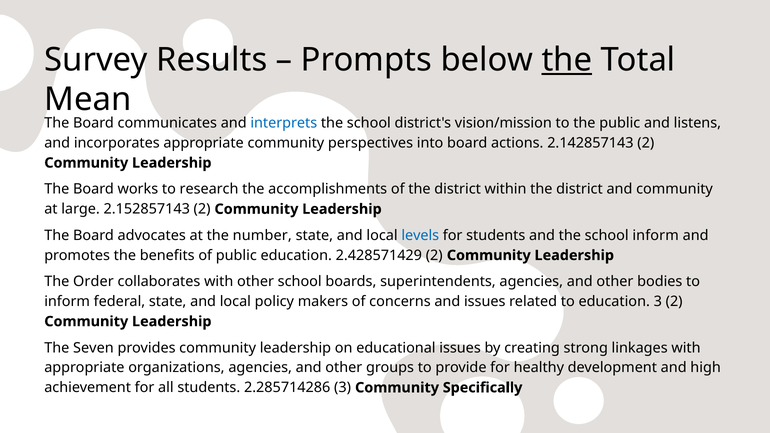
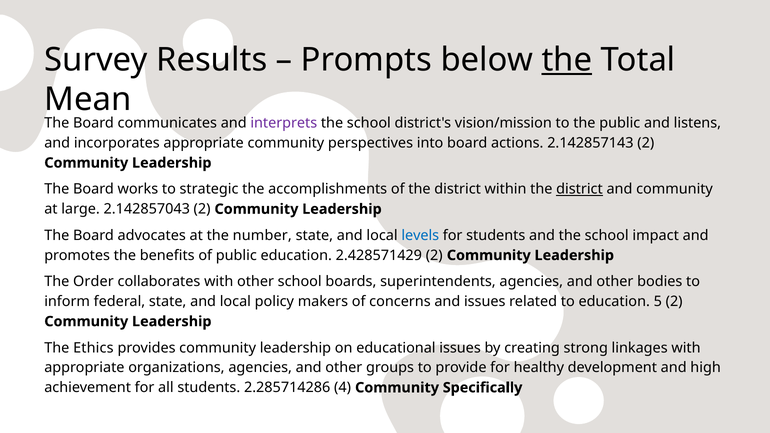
interprets colour: blue -> purple
research: research -> strategic
district at (579, 189) underline: none -> present
2.152857143: 2.152857143 -> 2.142857043
school inform: inform -> impact
education 3: 3 -> 5
Seven: Seven -> Ethics
2.285714286 3: 3 -> 4
